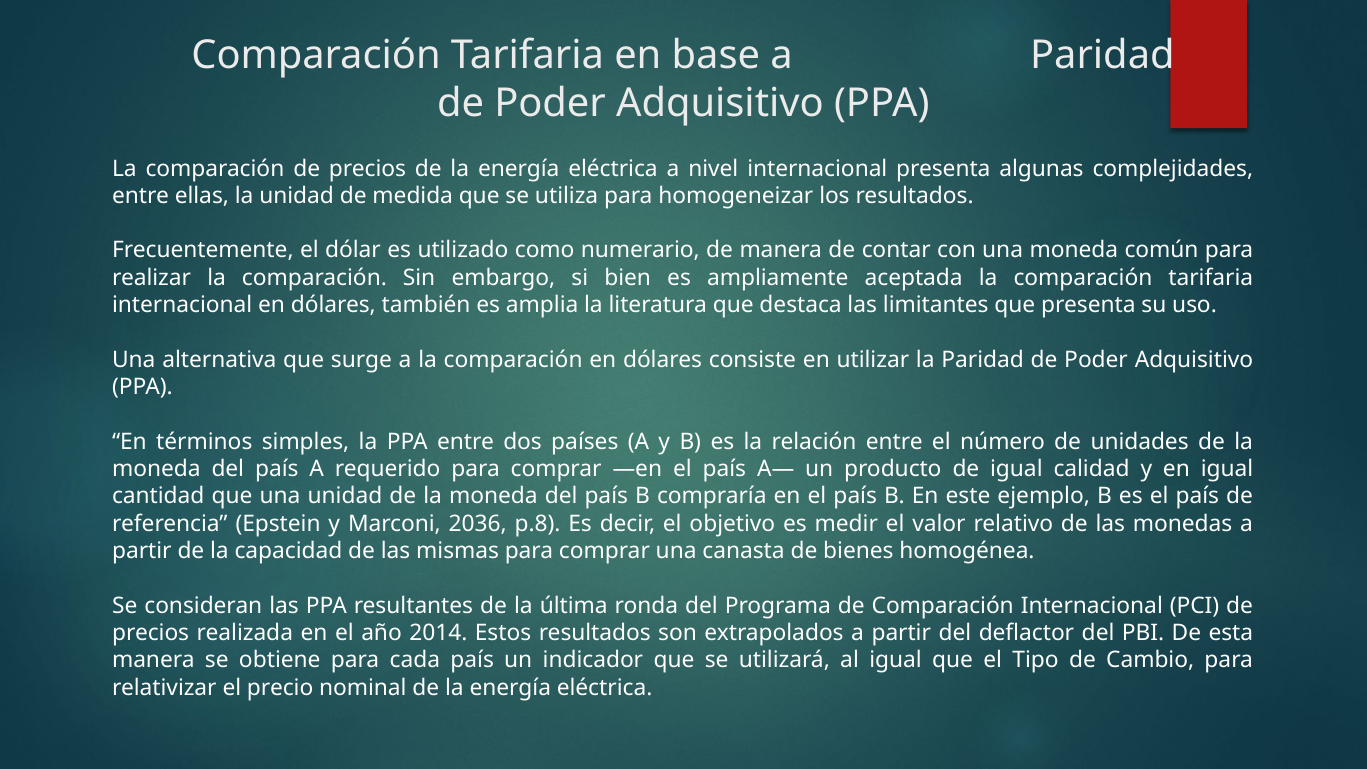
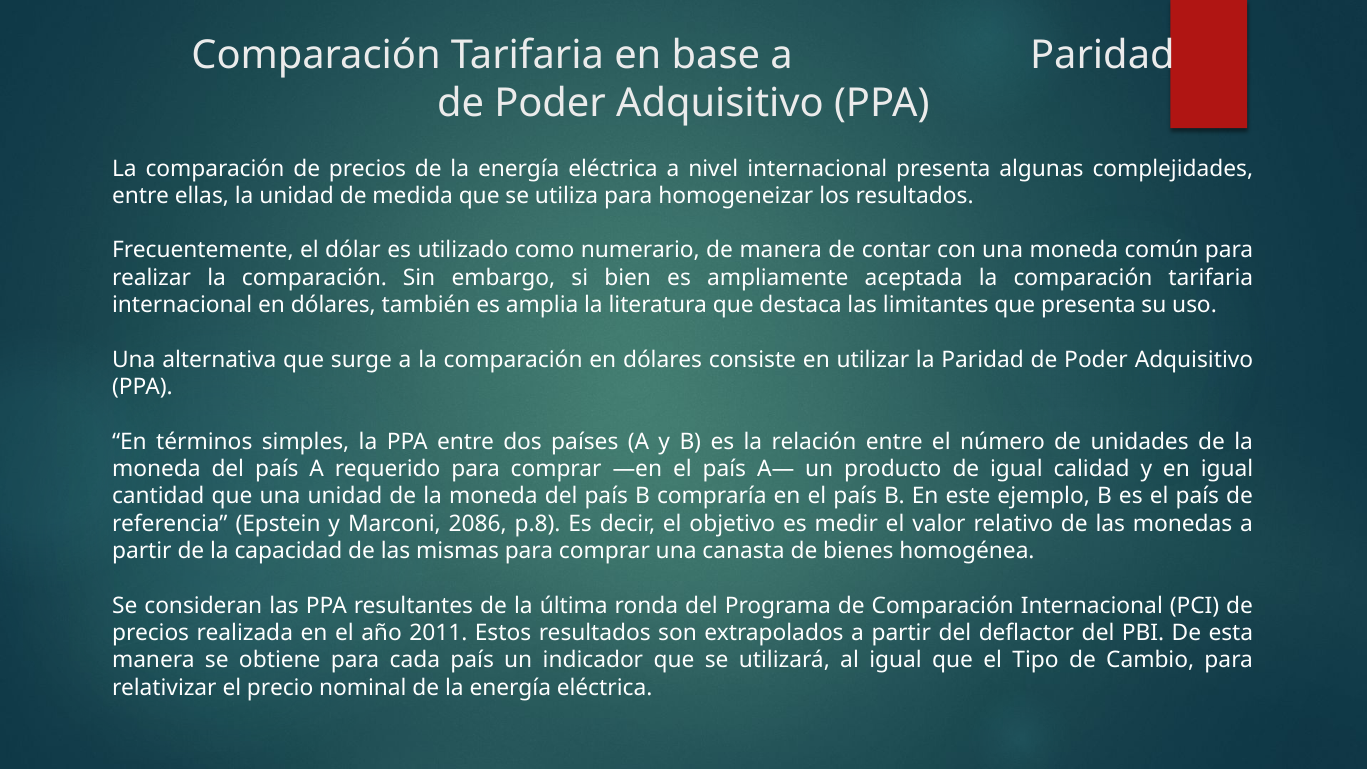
2036: 2036 -> 2086
2014: 2014 -> 2011
